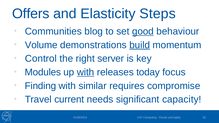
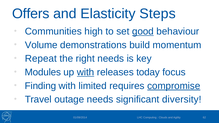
blog: blog -> high
build underline: present -> none
Control: Control -> Repeat
right server: server -> needs
similar: similar -> limited
compromise underline: none -> present
current: current -> outage
capacity: capacity -> diversity
